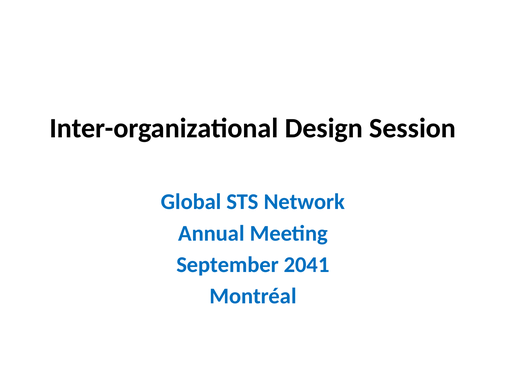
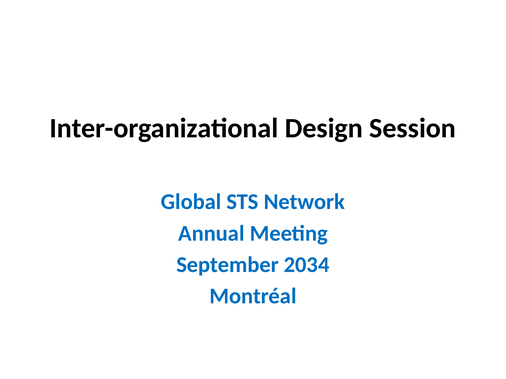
2041: 2041 -> 2034
